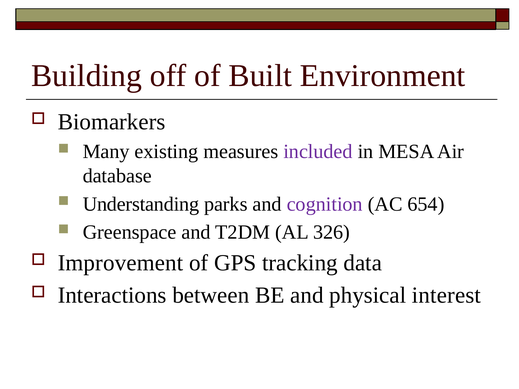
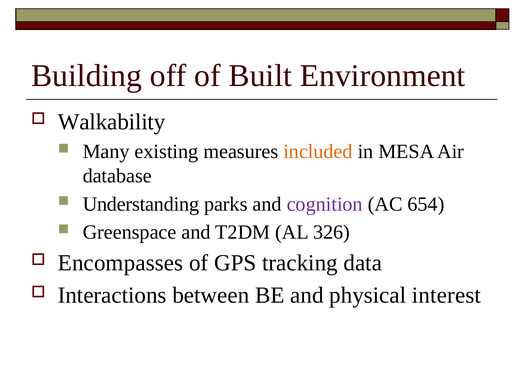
Biomarkers: Biomarkers -> Walkability
included colour: purple -> orange
Improvement: Improvement -> Encompasses
